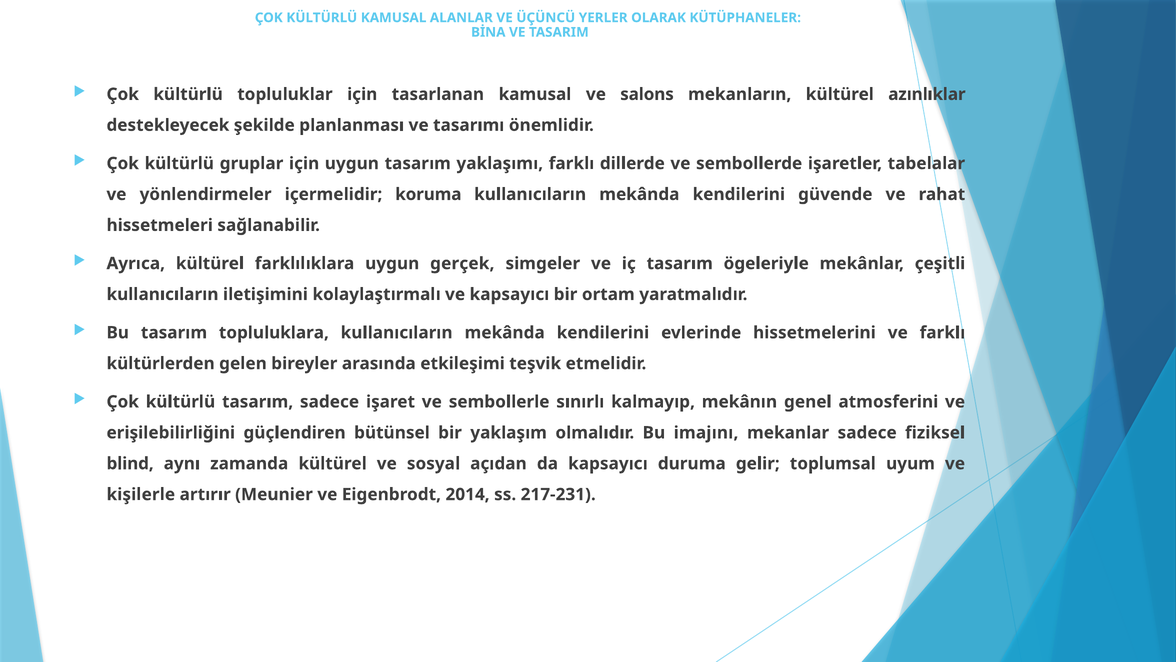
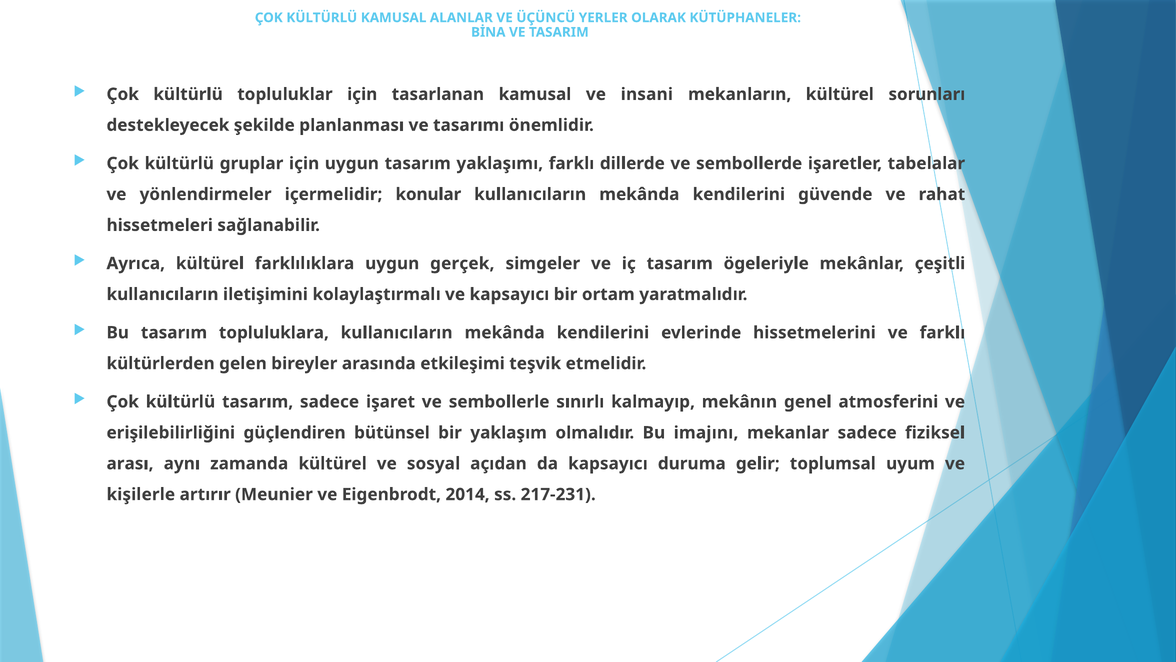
salons: salons -> insani
azınlıklar: azınlıklar -> sorunları
koruma: koruma -> konular
blind: blind -> arası
